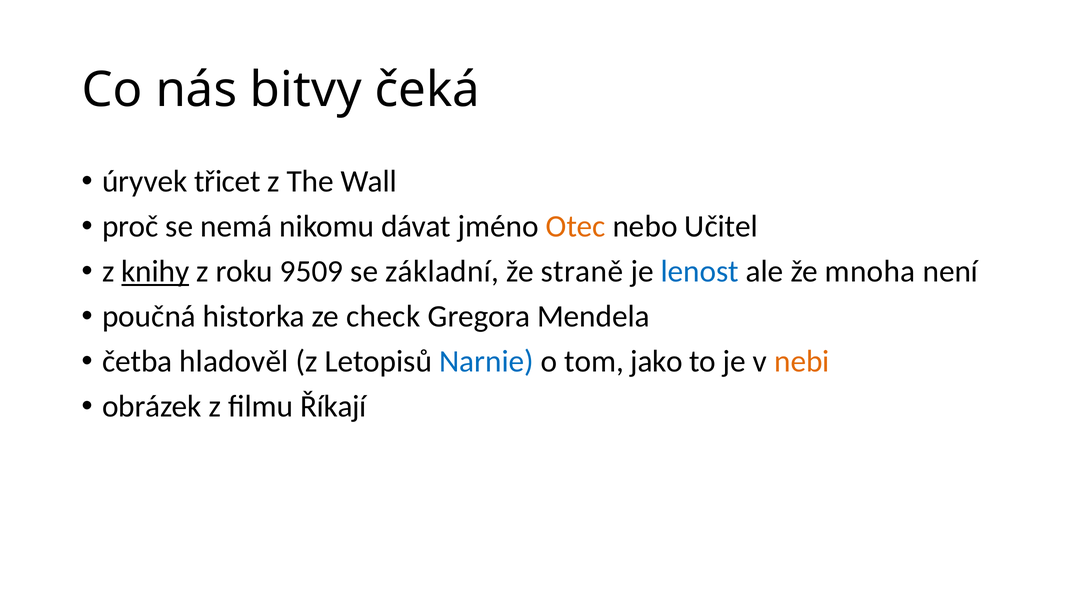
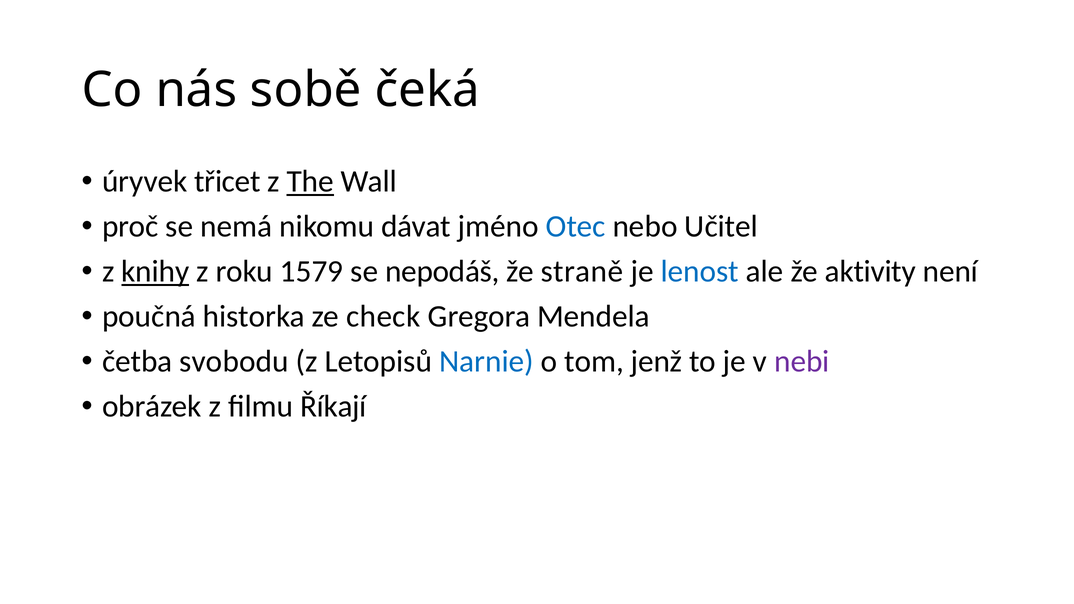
bitvy: bitvy -> sobě
The underline: none -> present
Otec colour: orange -> blue
9509: 9509 -> 1579
základní: základní -> nepodáš
mnoha: mnoha -> aktivity
hladověl: hladověl -> svobodu
jako: jako -> jenž
nebi colour: orange -> purple
